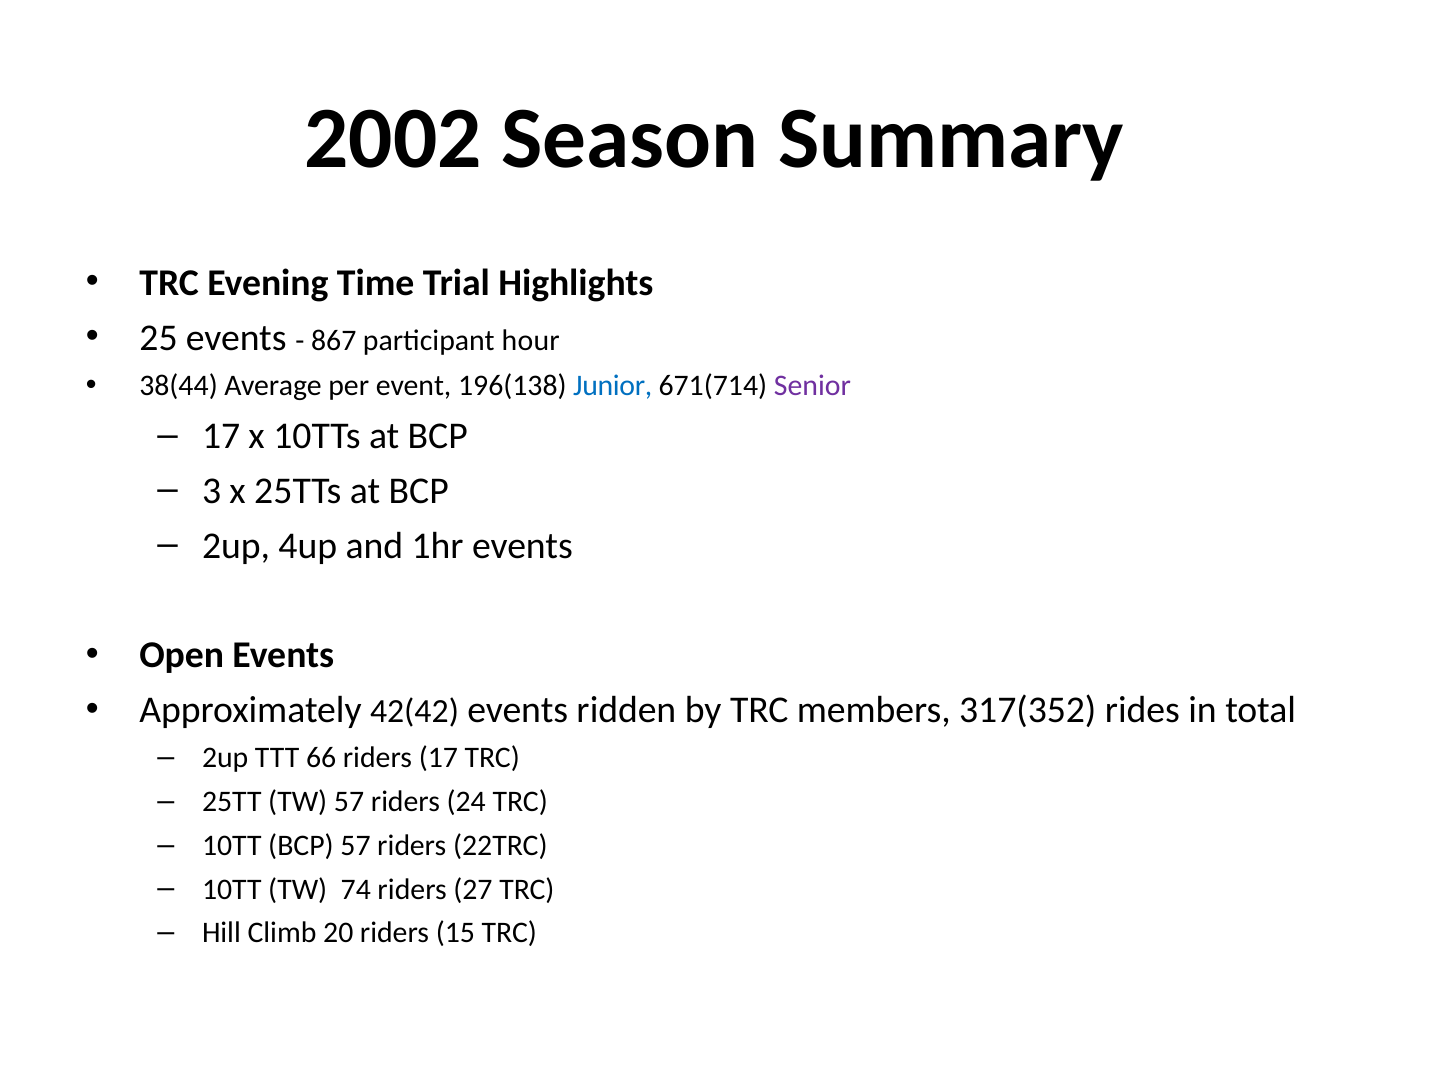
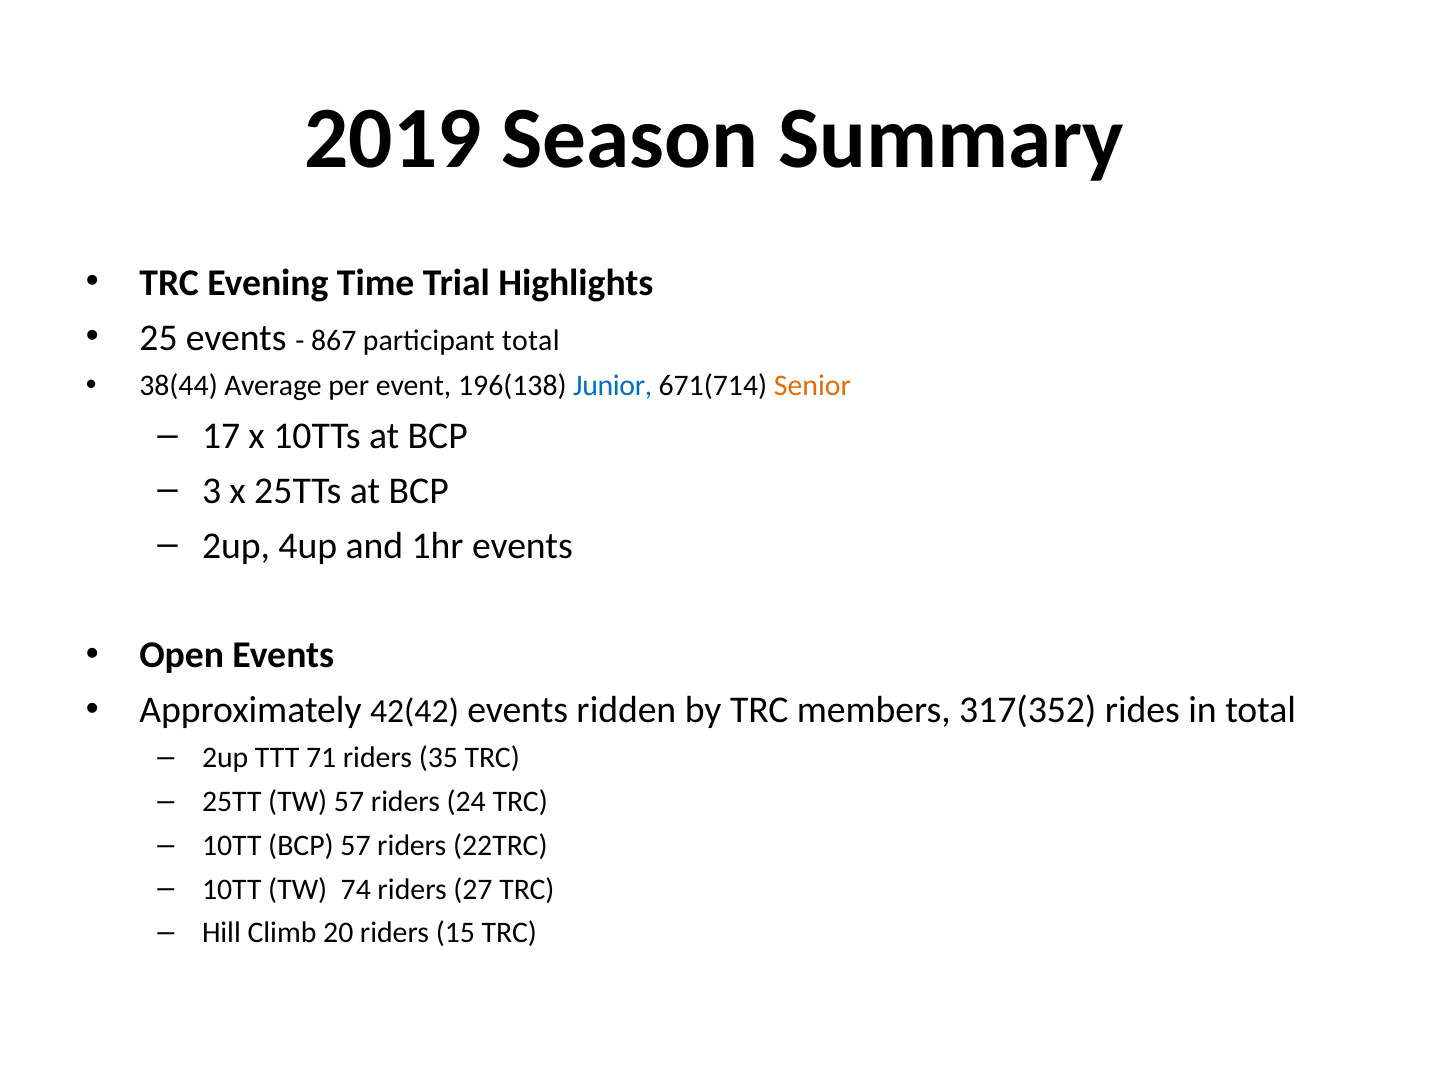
2002: 2002 -> 2019
participant hour: hour -> total
Senior colour: purple -> orange
66: 66 -> 71
riders 17: 17 -> 35
